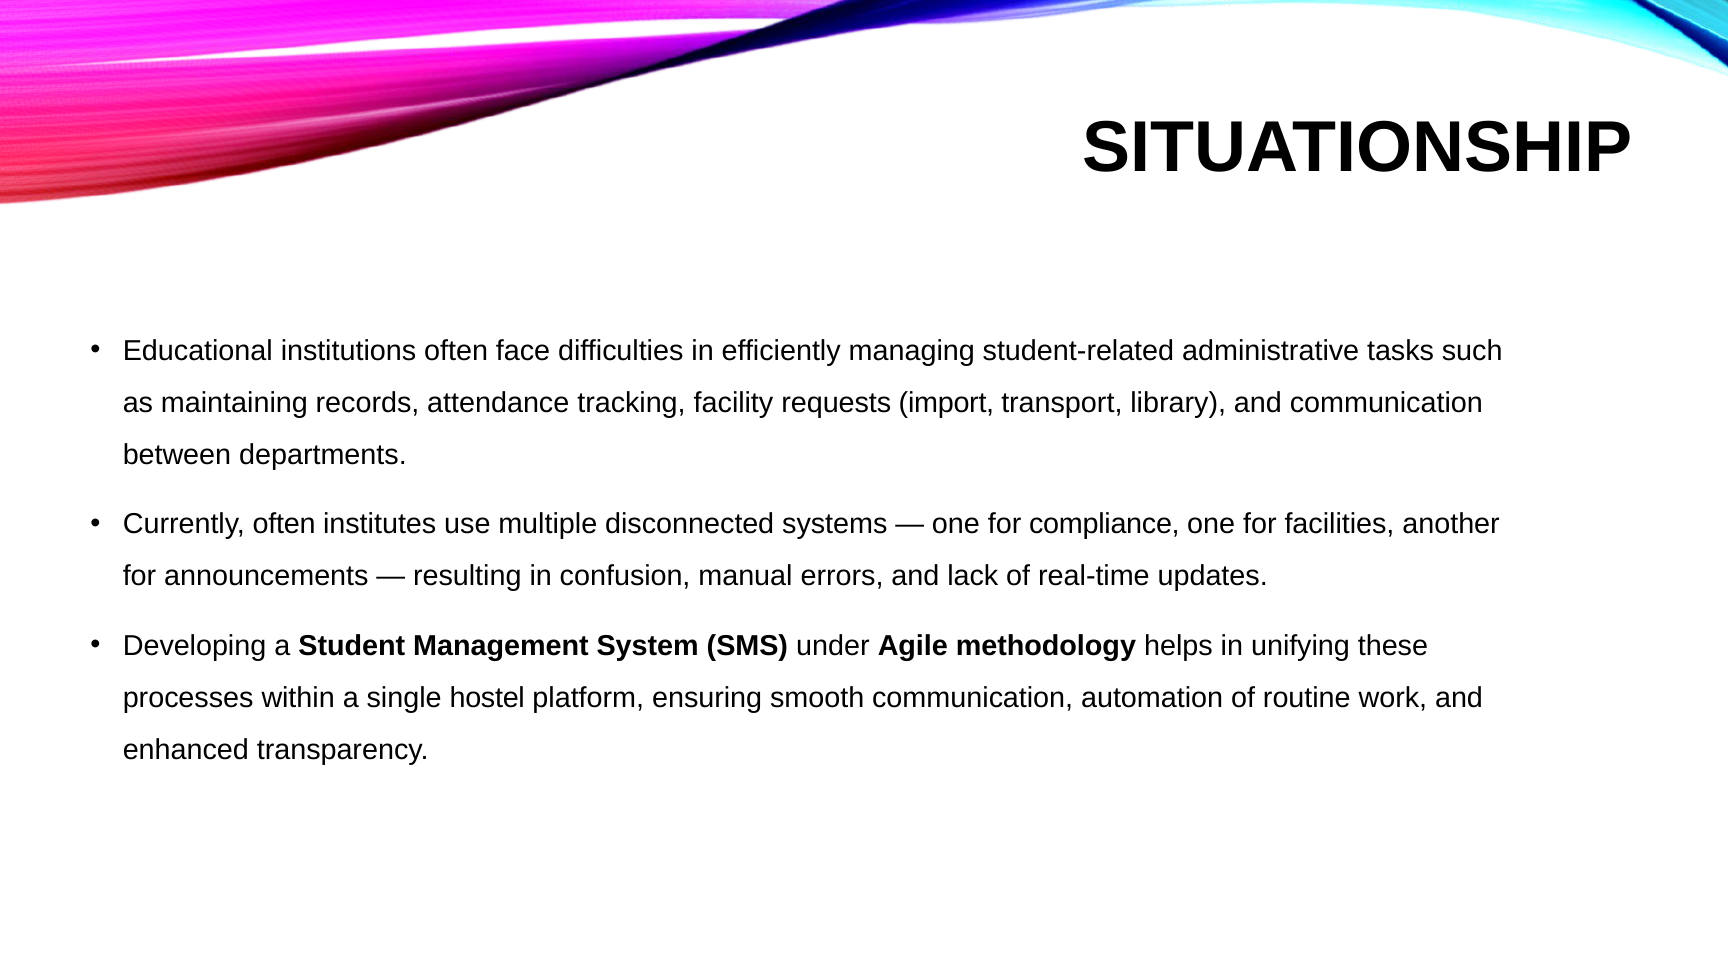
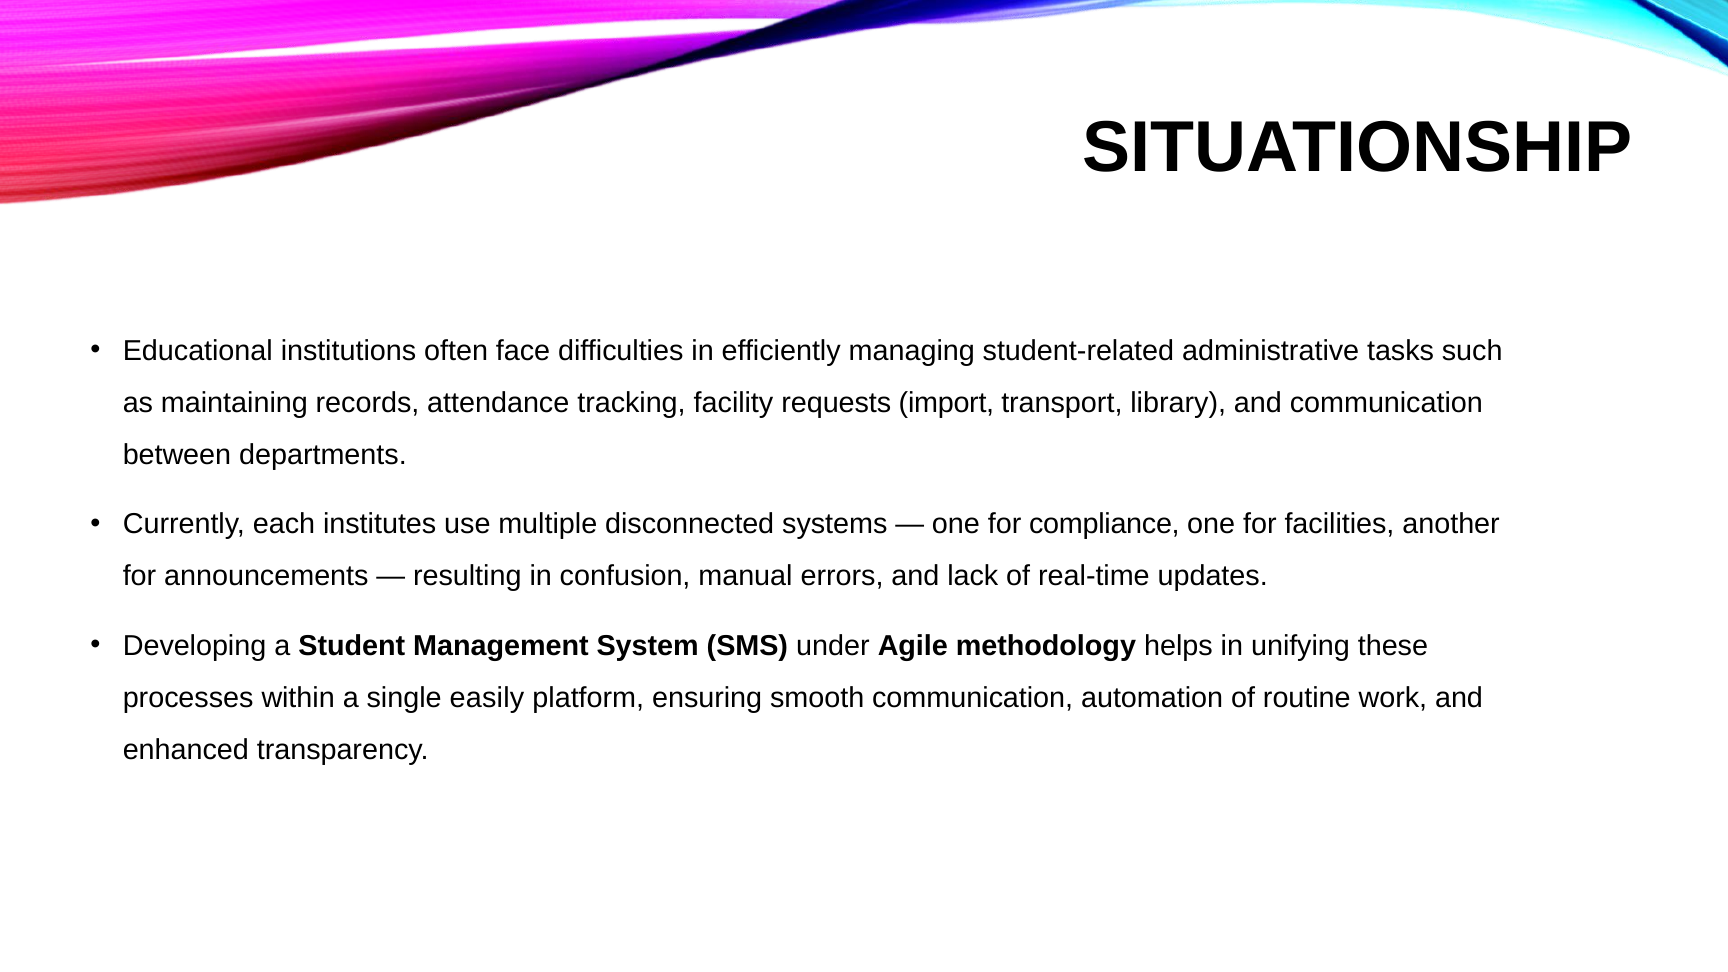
Currently often: often -> each
hostel: hostel -> easily
